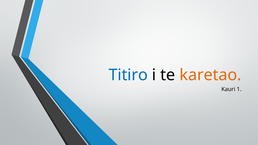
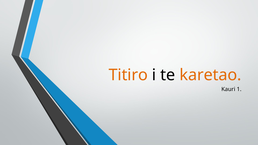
Titiro colour: blue -> orange
